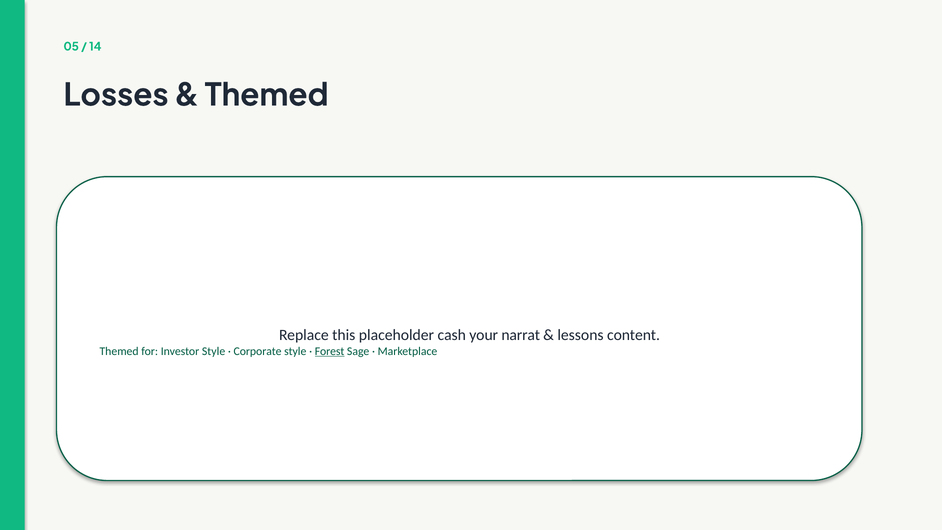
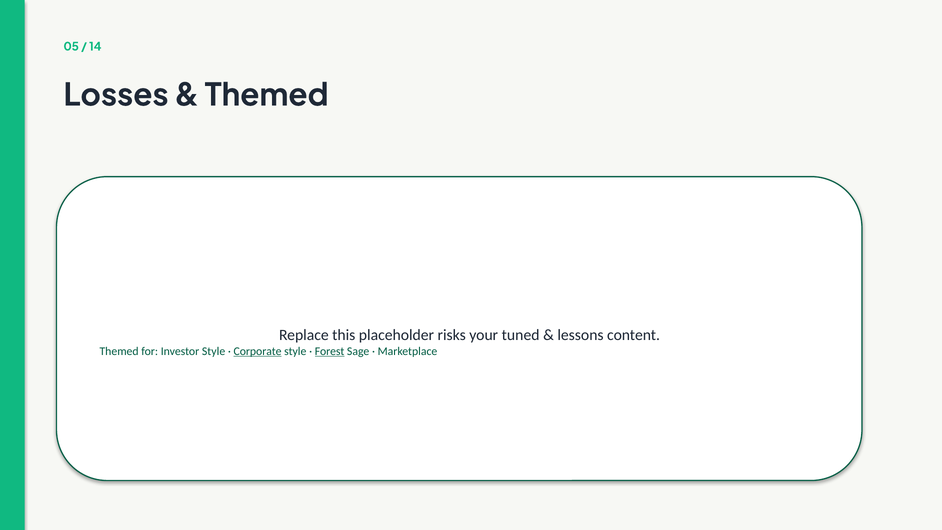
cash: cash -> risks
narrat: narrat -> tuned
Corporate underline: none -> present
